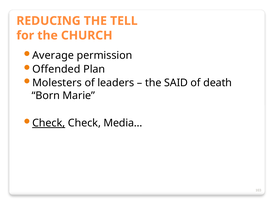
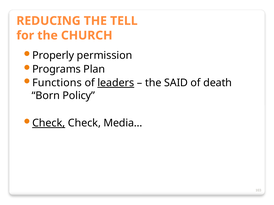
Average: Average -> Properly
Offended: Offended -> Programs
Molesters: Molesters -> Functions
leaders underline: none -> present
Marie: Marie -> Policy
